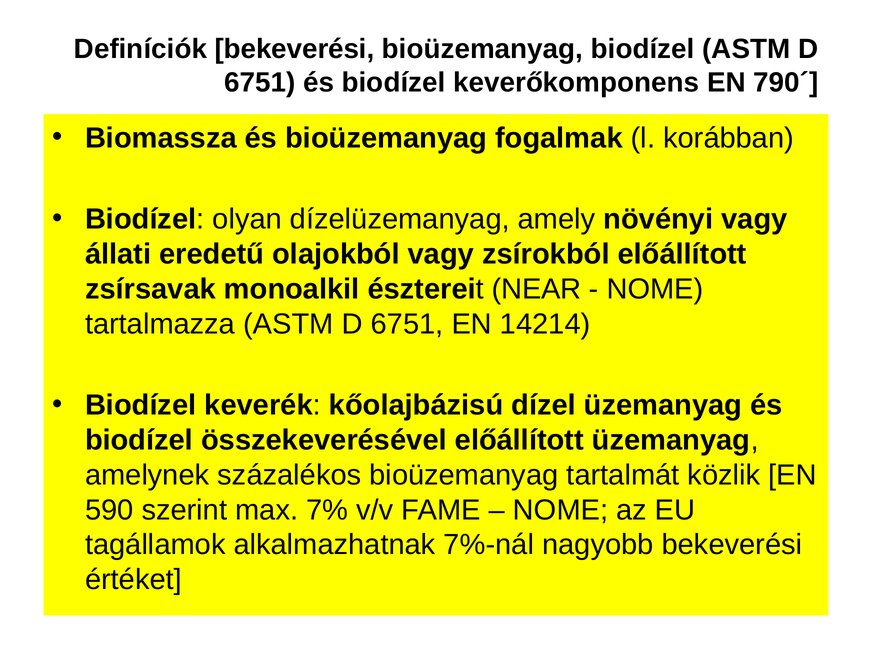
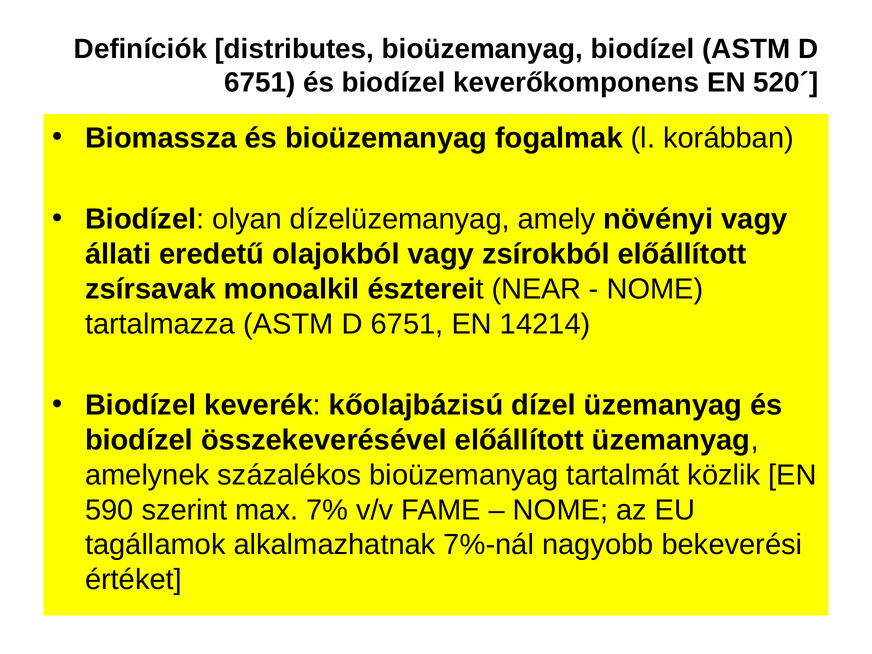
Definíciók bekeverési: bekeverési -> distributes
790´: 790´ -> 520´
